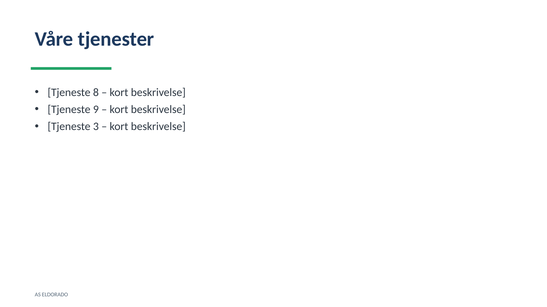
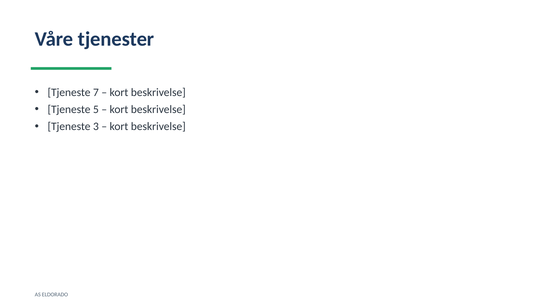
8: 8 -> 7
9: 9 -> 5
